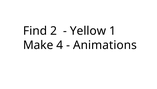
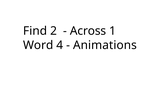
Yellow: Yellow -> Across
Make: Make -> Word
